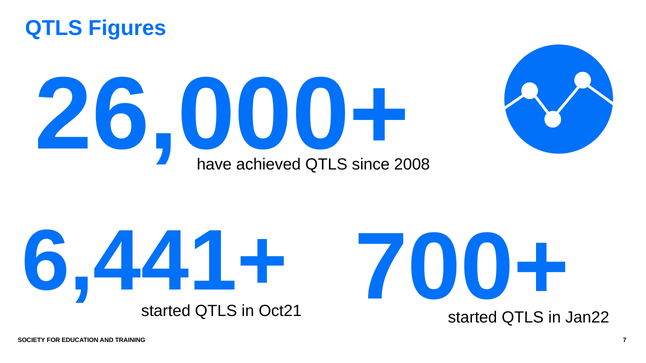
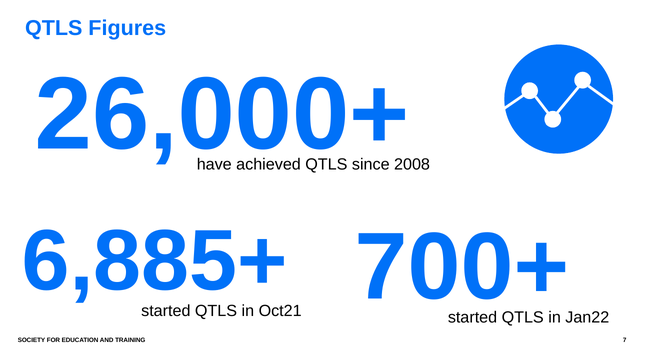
6,441+: 6,441+ -> 6,885+
